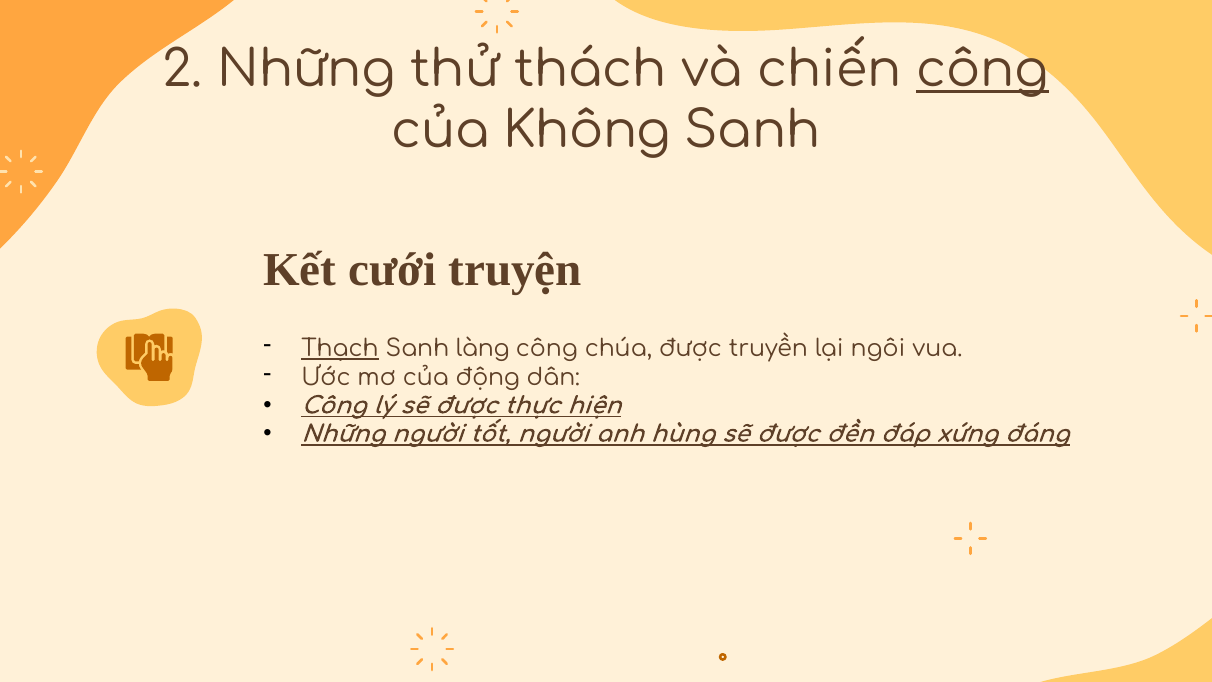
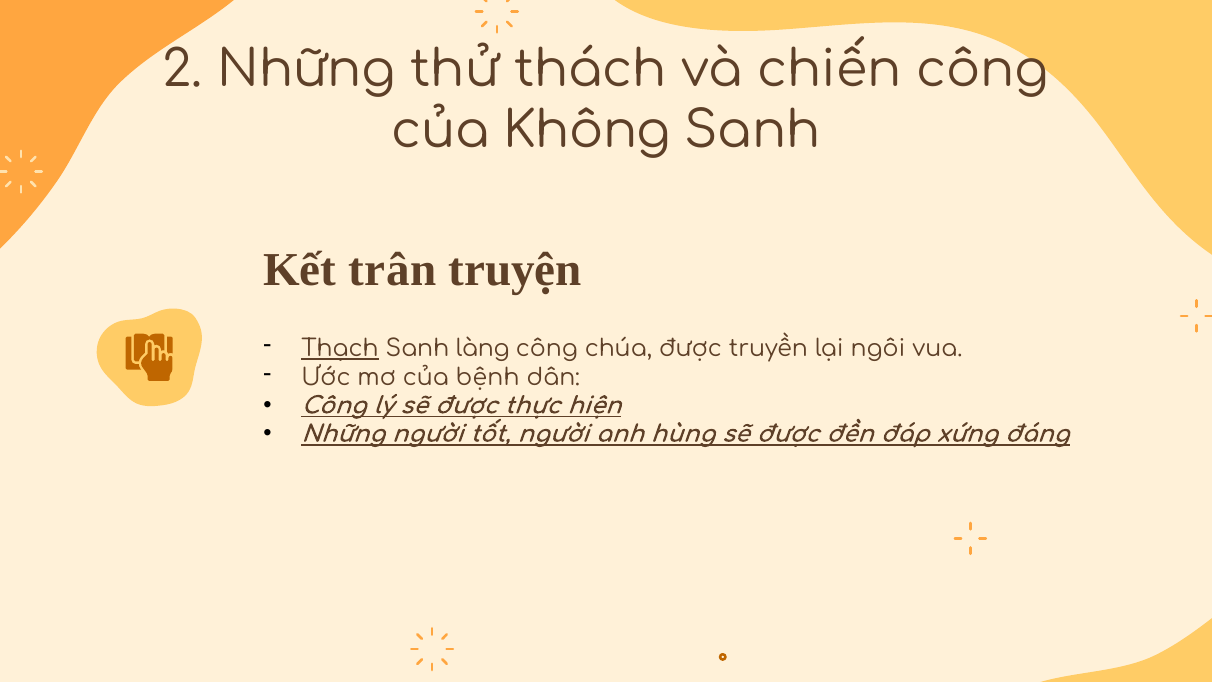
công at (983, 70) underline: present -> none
cưới: cưới -> trân
động: động -> bệnh
